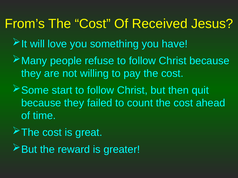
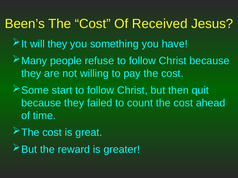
From’s: From’s -> Been’s
will love: love -> they
